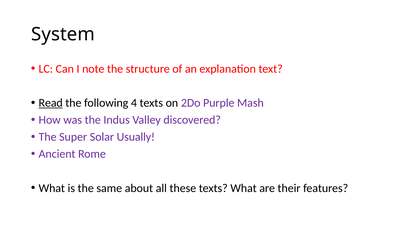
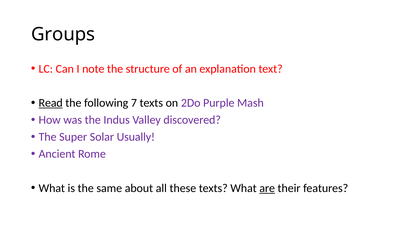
System: System -> Groups
4: 4 -> 7
are underline: none -> present
